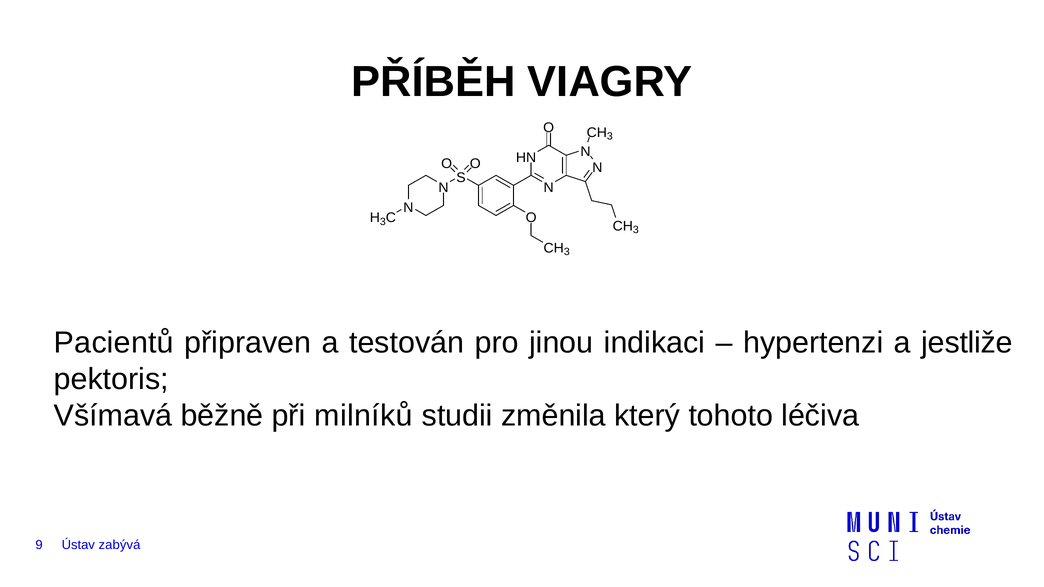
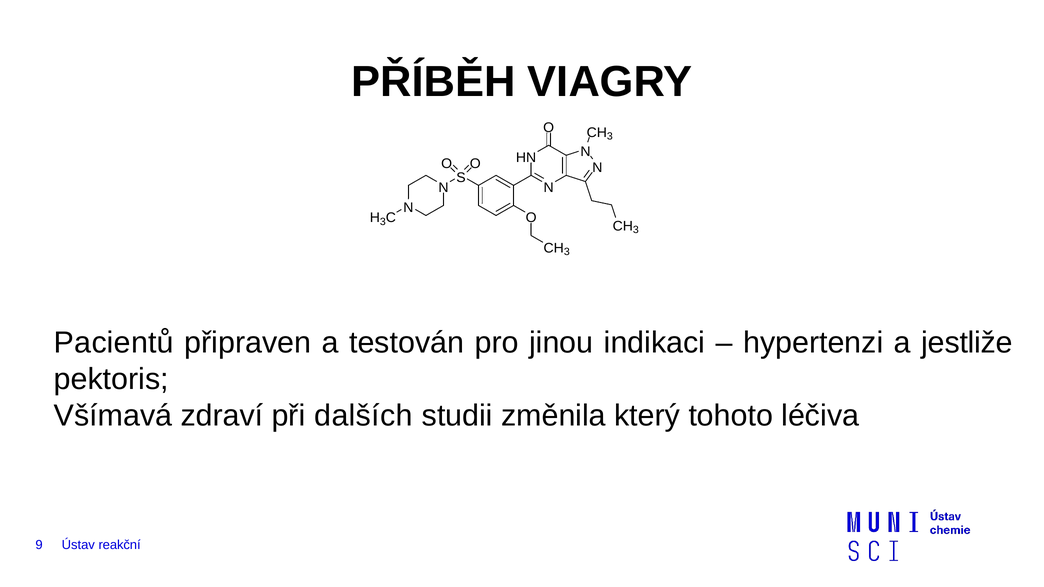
běžně: běžně -> zdraví
milníků: milníků -> dalších
zabývá: zabývá -> reakční
